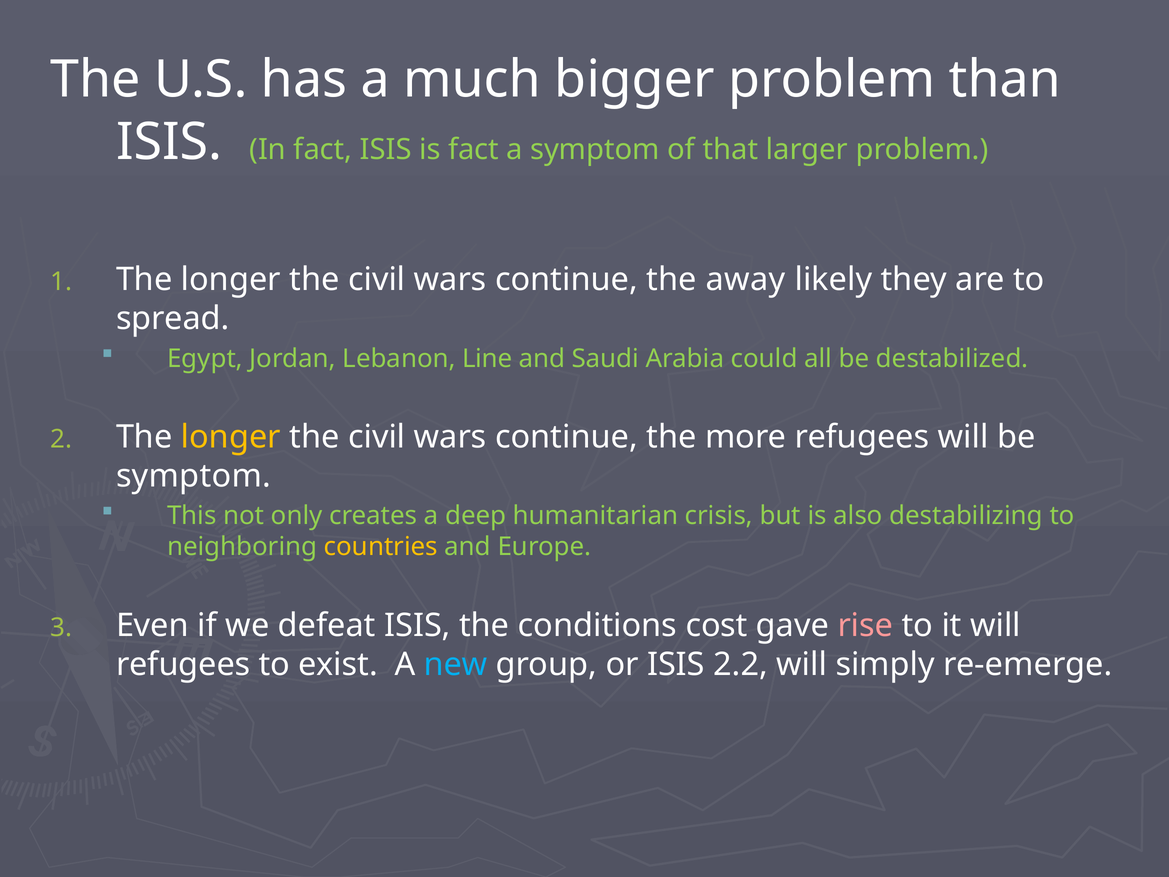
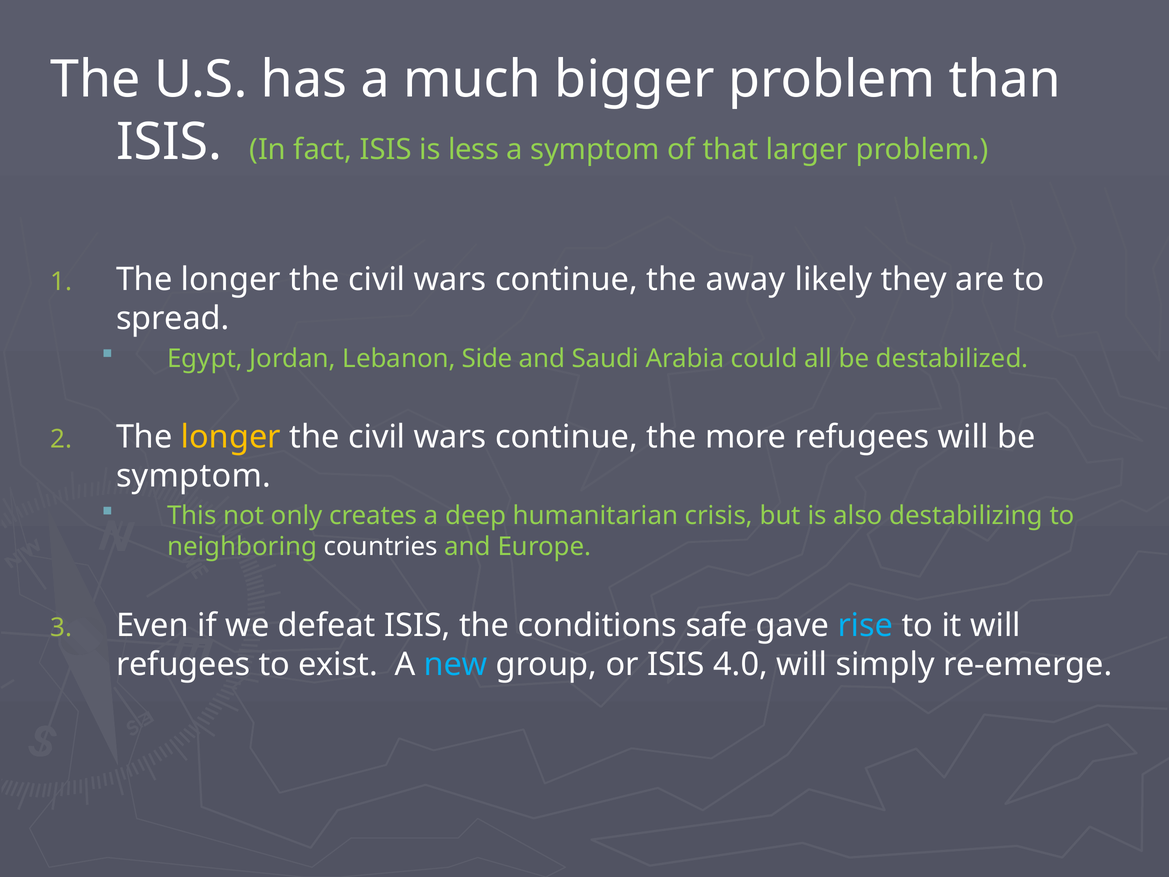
is fact: fact -> less
Line: Line -> Side
countries colour: yellow -> white
cost: cost -> safe
rise colour: pink -> light blue
2.2: 2.2 -> 4.0
